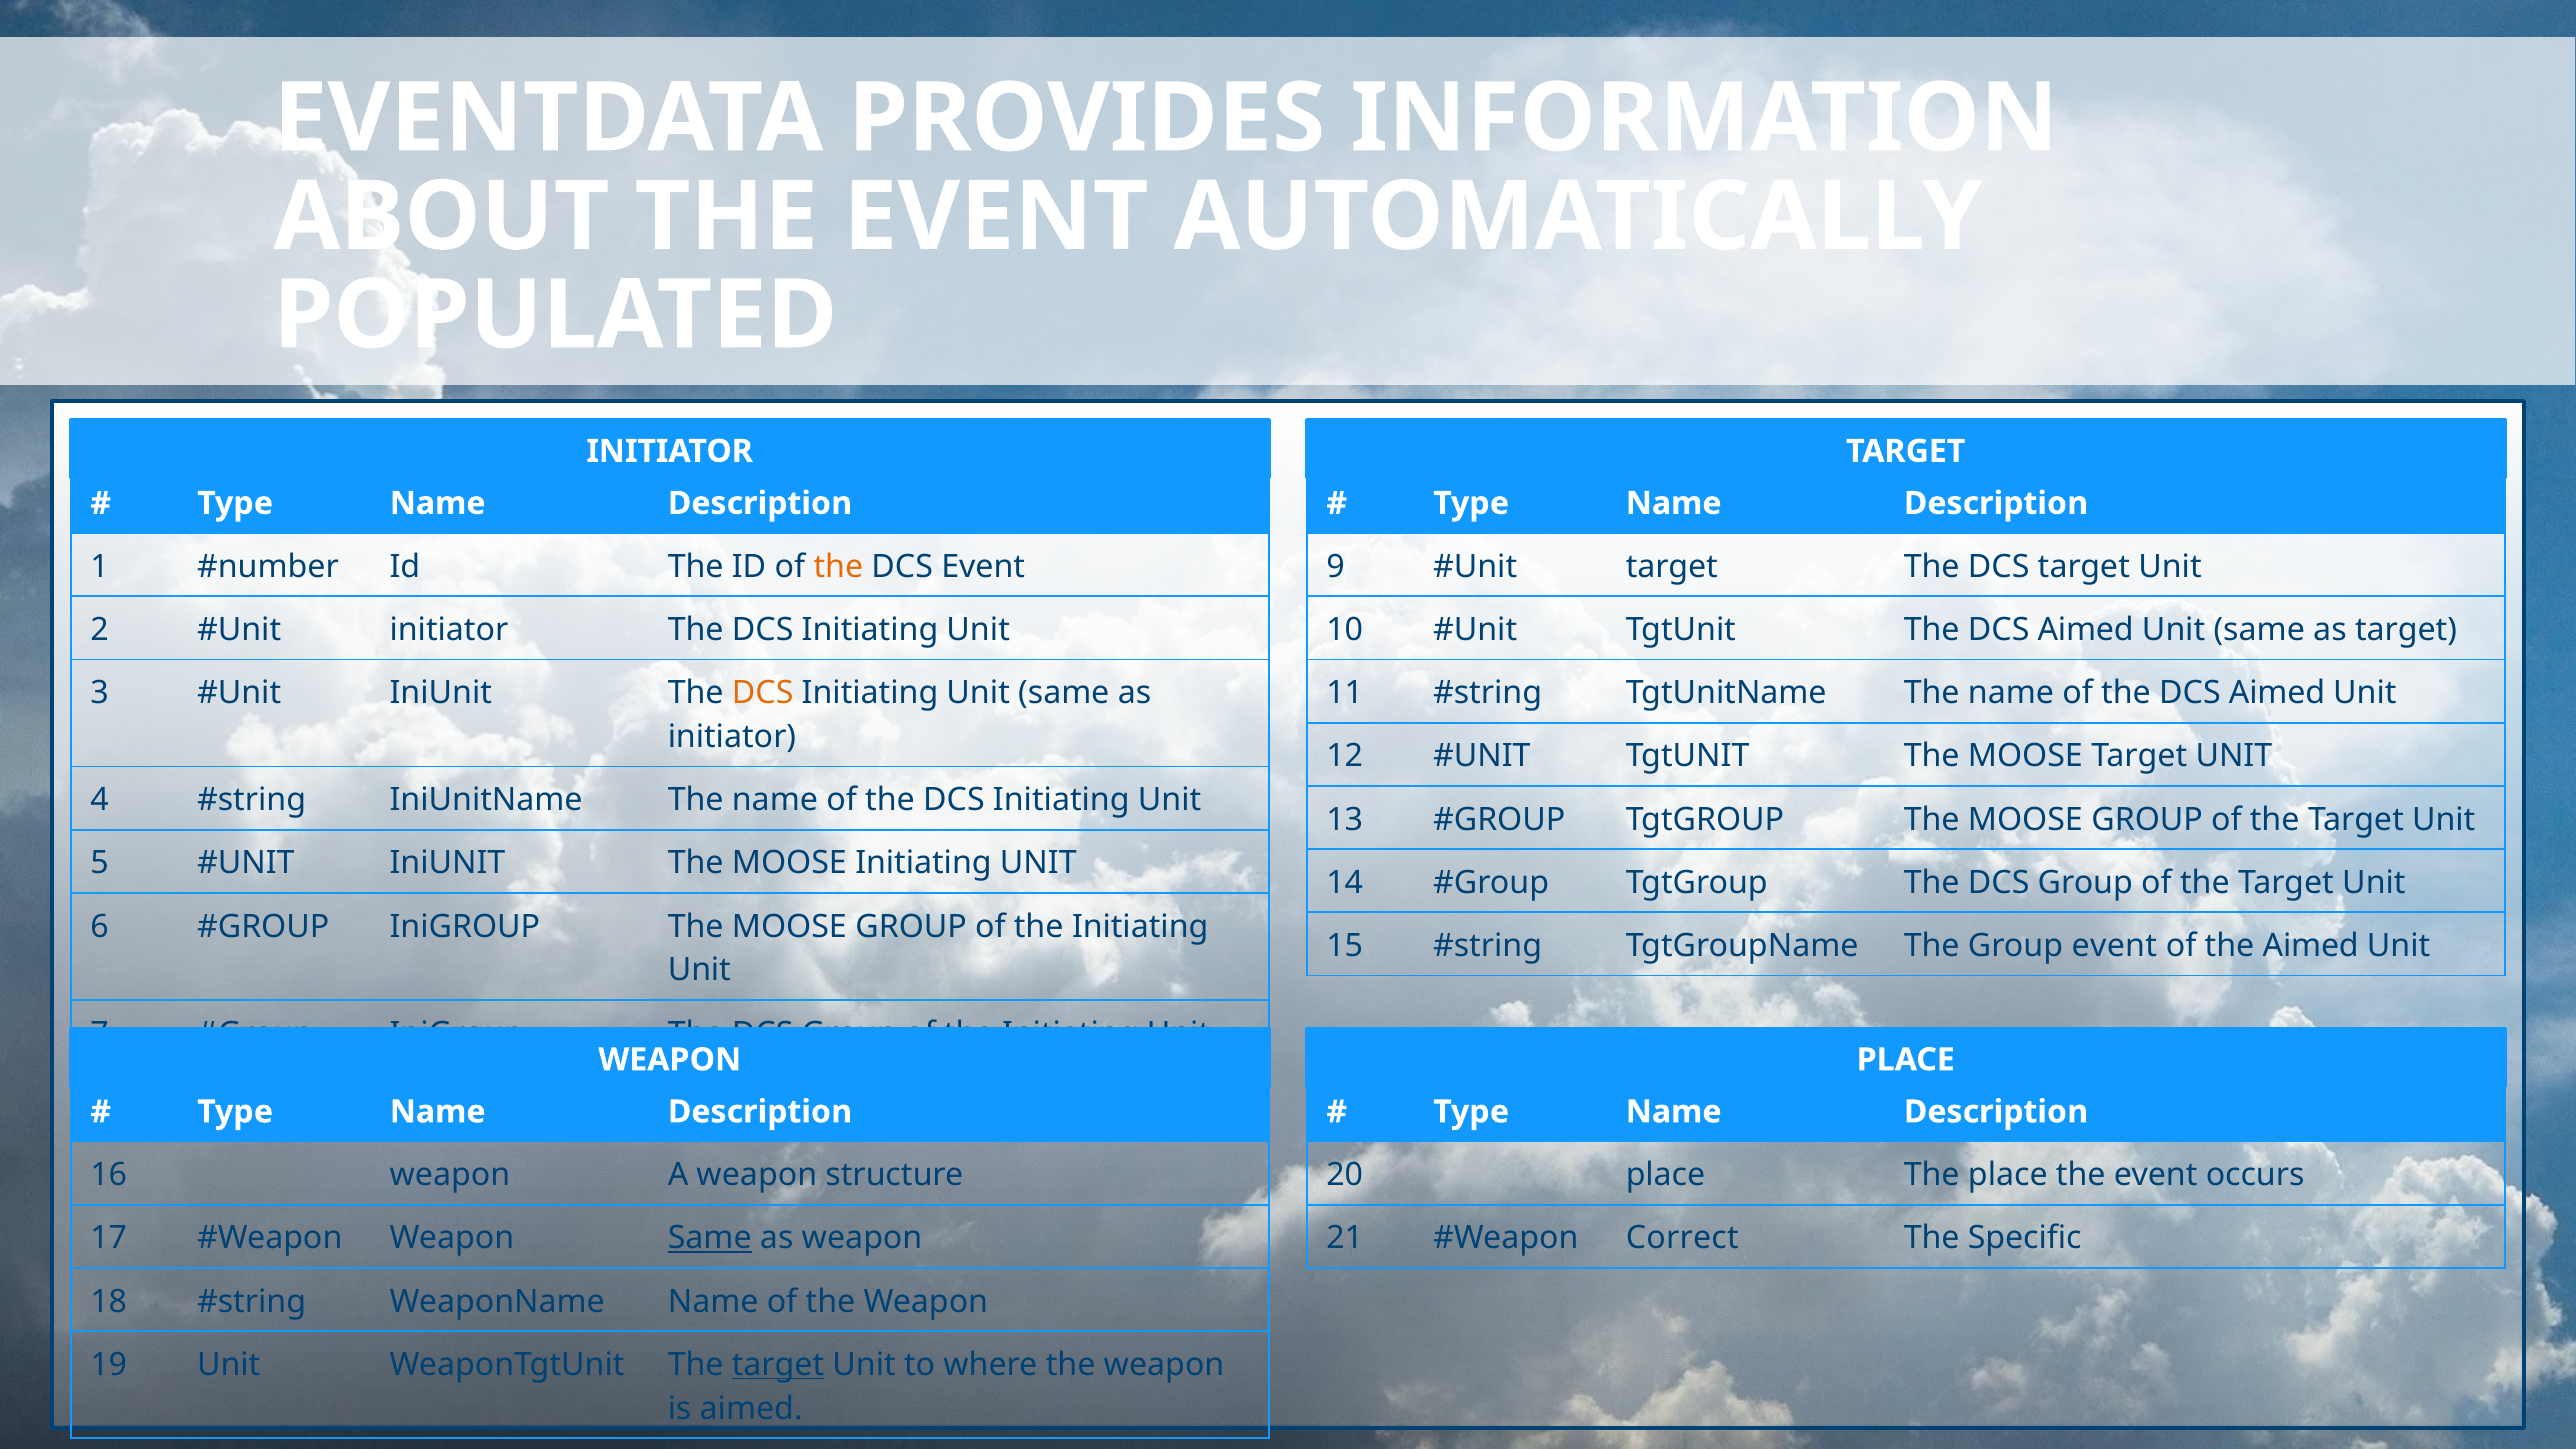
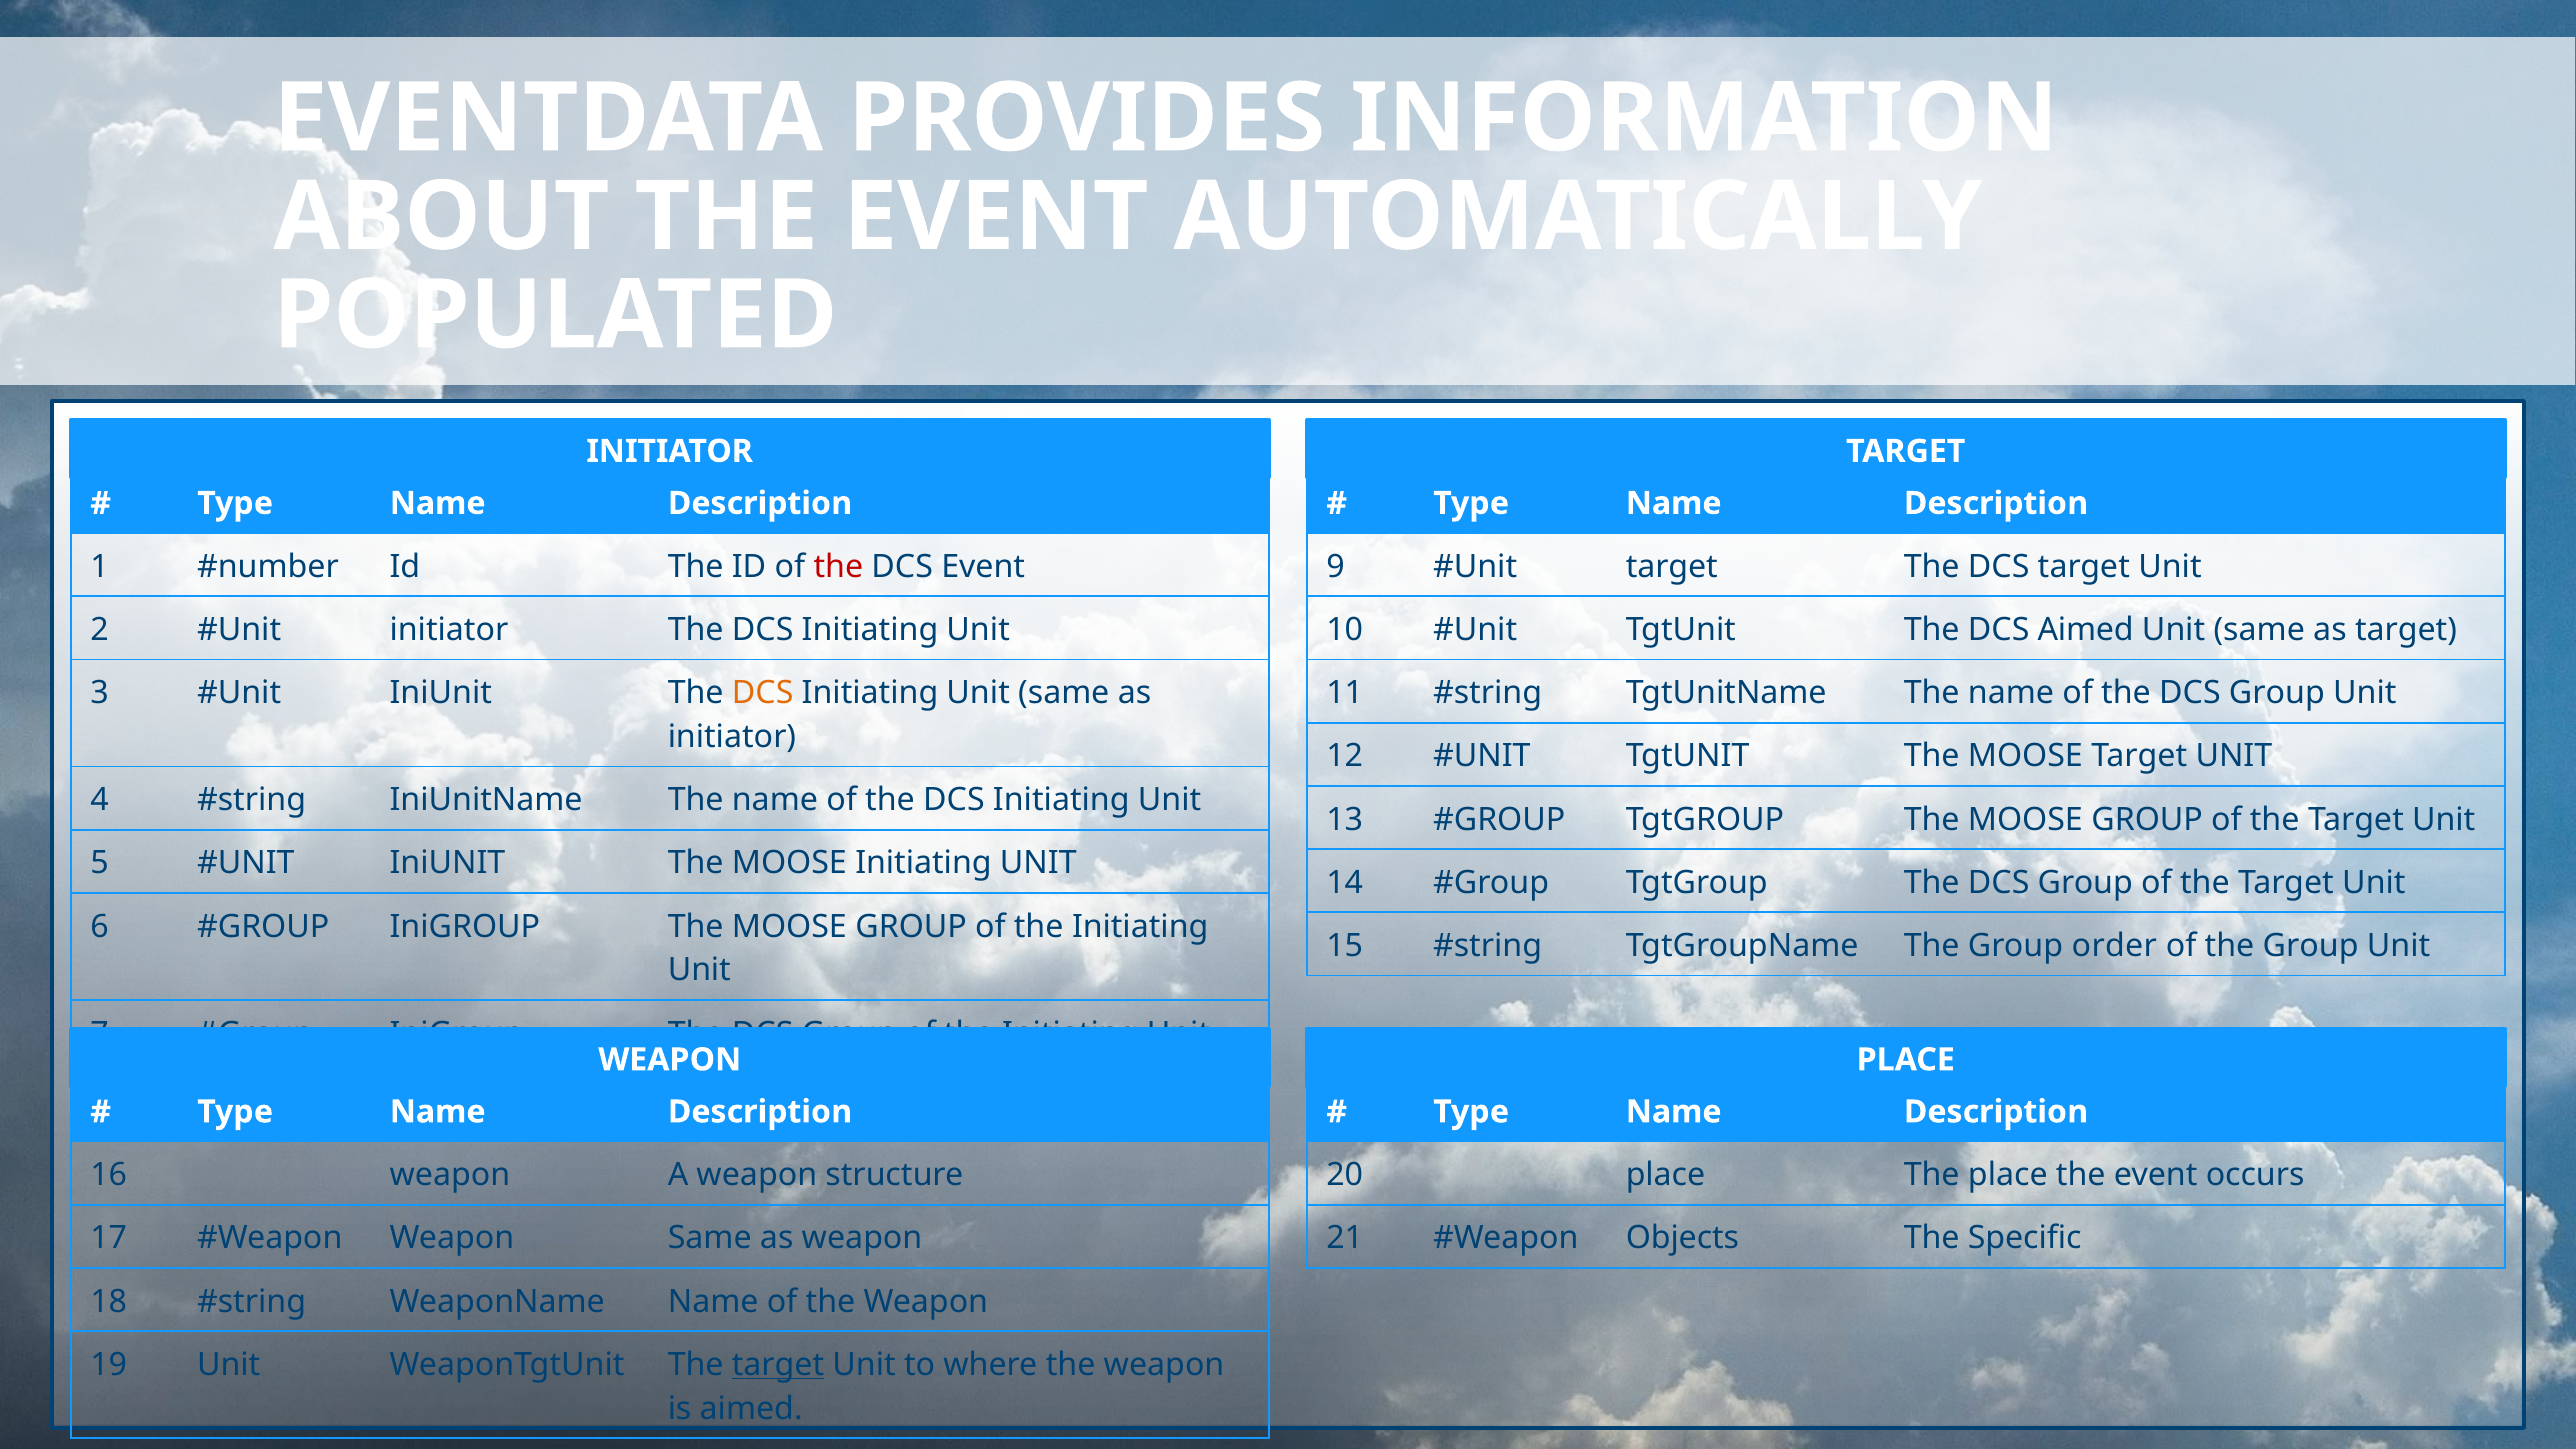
the at (838, 567) colour: orange -> red
of the DCS Aimed: Aimed -> Group
Group event: event -> order
of the Aimed: Aimed -> Group
Same at (710, 1238) underline: present -> none
Correct: Correct -> Objects
